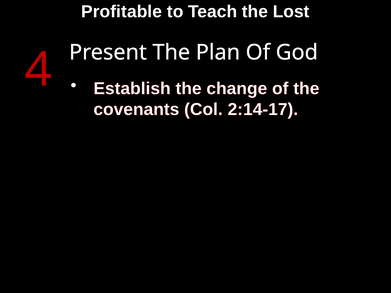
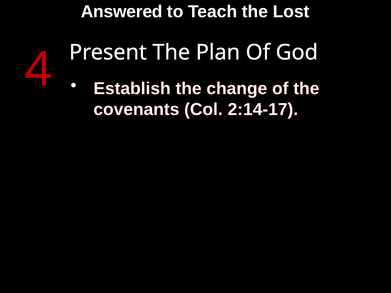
Profitable: Profitable -> Answered
